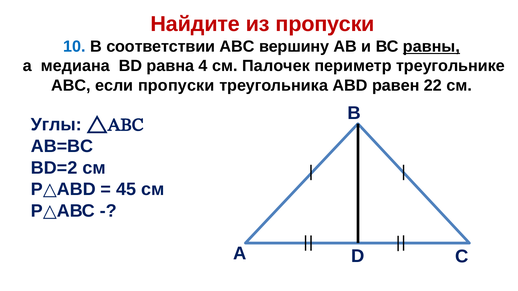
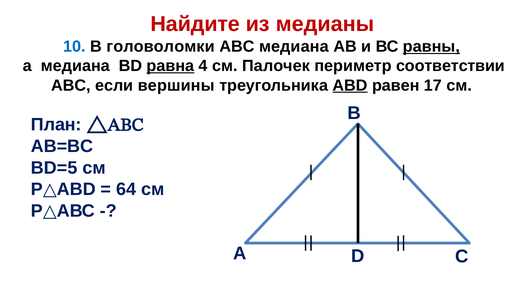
из пропуски: пропуски -> медианы
соответствии: соответствии -> головоломки
ABC вершину: вершину -> медиана
равна underline: none -> present
треугольнике: треугольнике -> соответствии
если пропуски: пропуски -> вершины
ABD underline: none -> present
22: 22 -> 17
Углы: Углы -> План
BD=2: BD=2 -> BD=5
45: 45 -> 64
